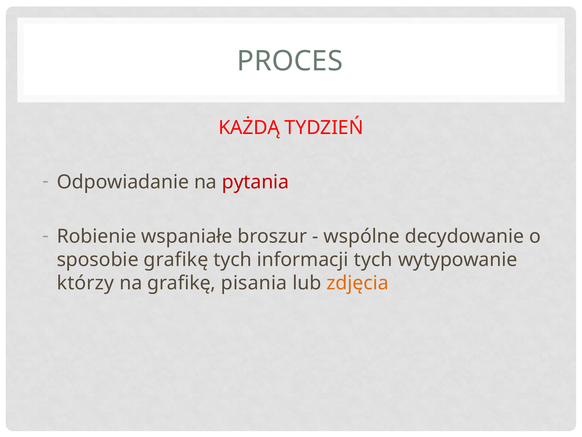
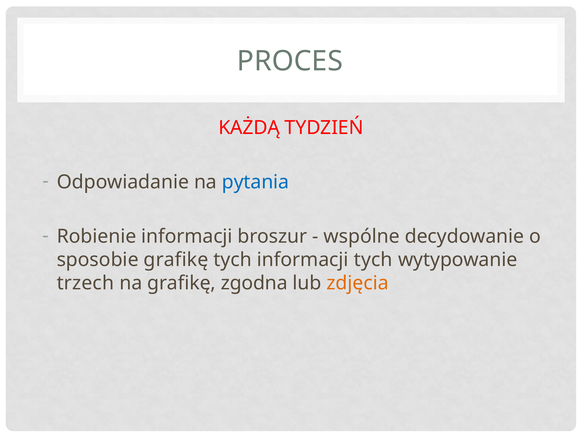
pytania colour: red -> blue
Robienie wspaniałe: wspaniałe -> informacji
którzy: którzy -> trzech
pisania: pisania -> zgodna
